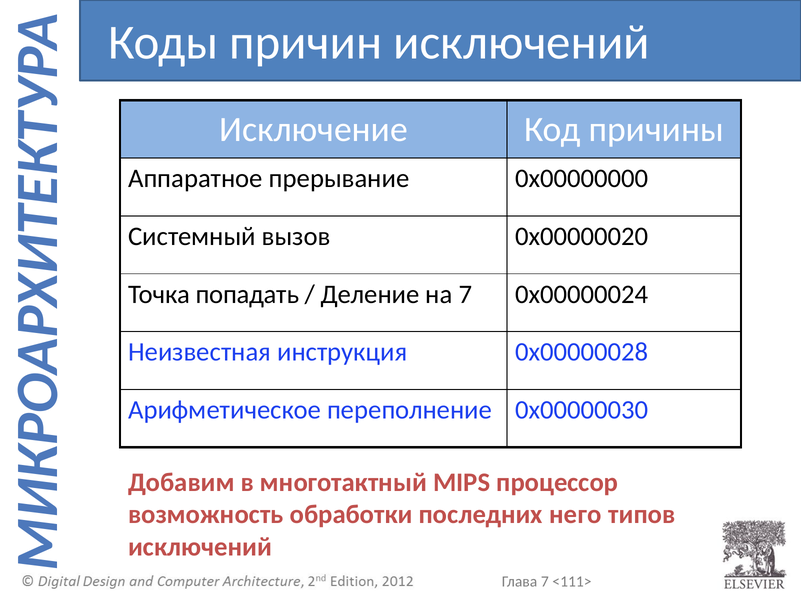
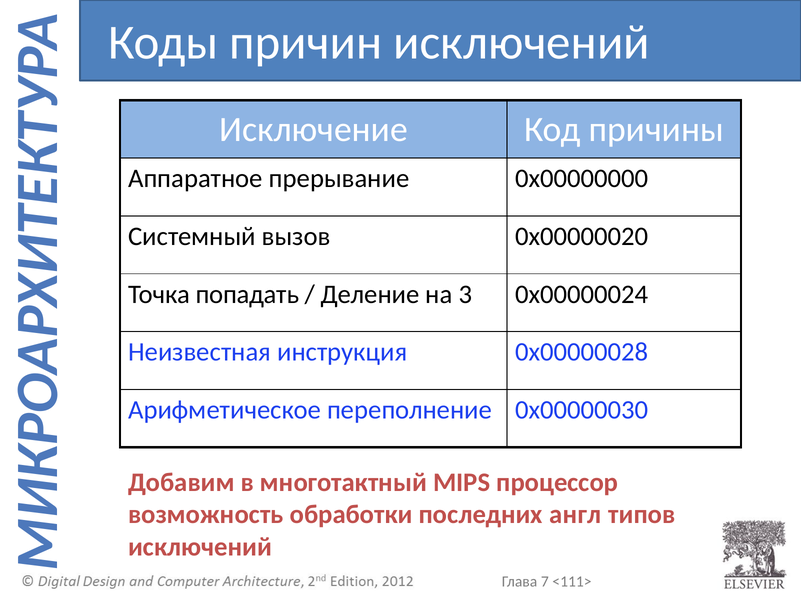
на 7: 7 -> 3
него: него -> англ
